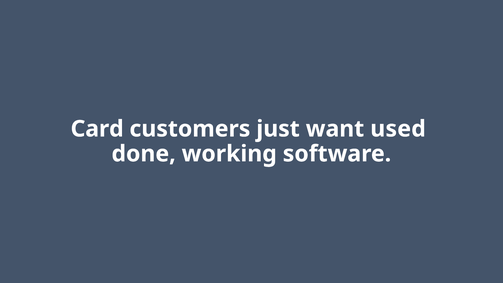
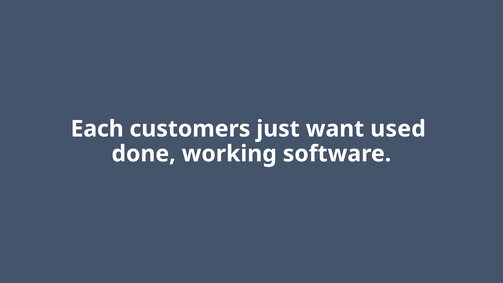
Card: Card -> Each
